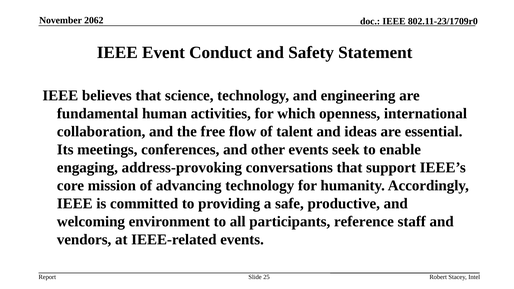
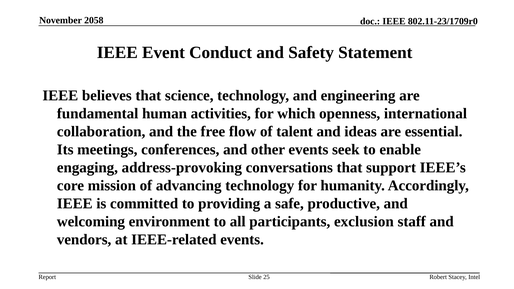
2062: 2062 -> 2058
reference: reference -> exclusion
